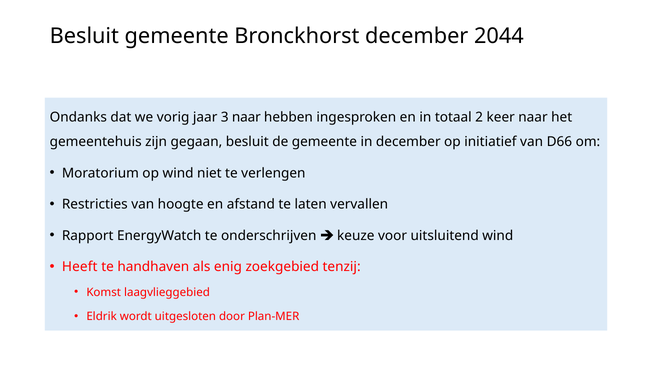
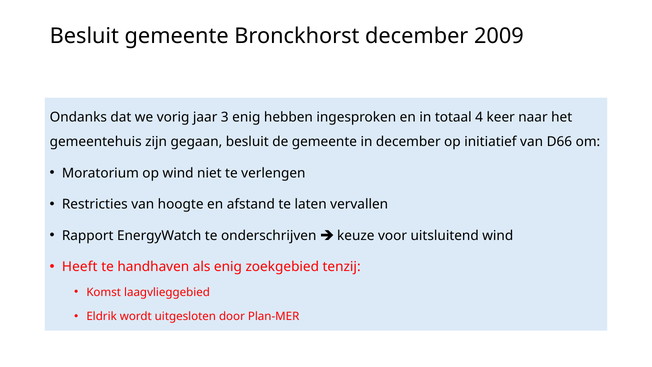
2044: 2044 -> 2009
3 naar: naar -> enig
2: 2 -> 4
